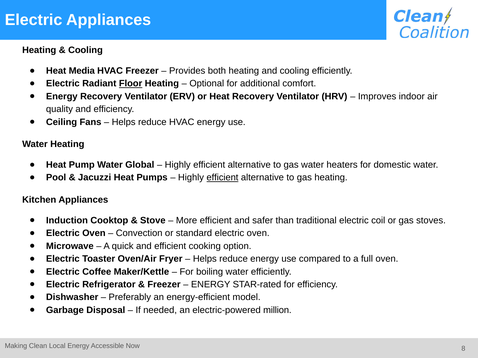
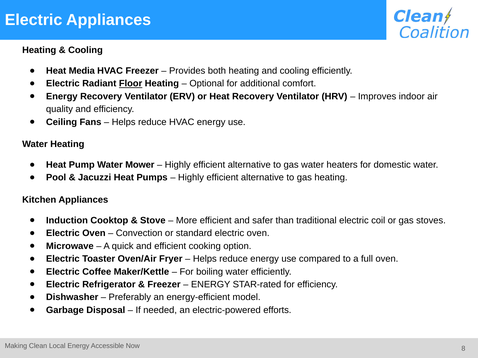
Global: Global -> Mower
efficient at (222, 178) underline: present -> none
million: million -> efforts
